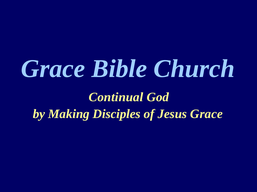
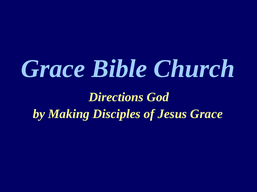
Continual: Continual -> Directions
